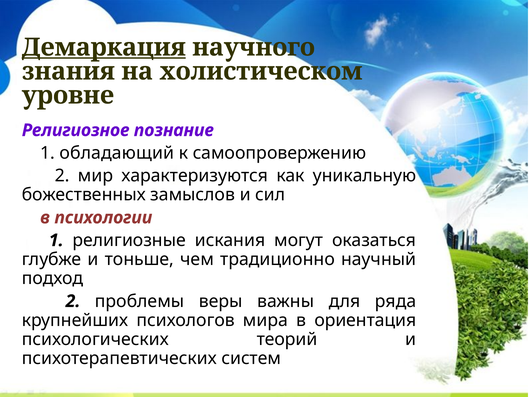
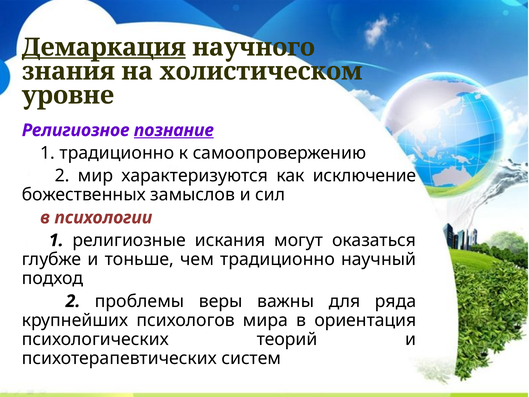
познание underline: none -> present
1 обладающий: обладающий -> традиционно
уникальную: уникальную -> исключение
